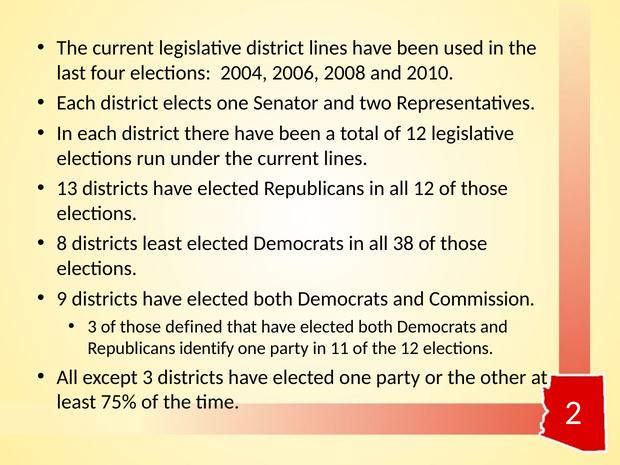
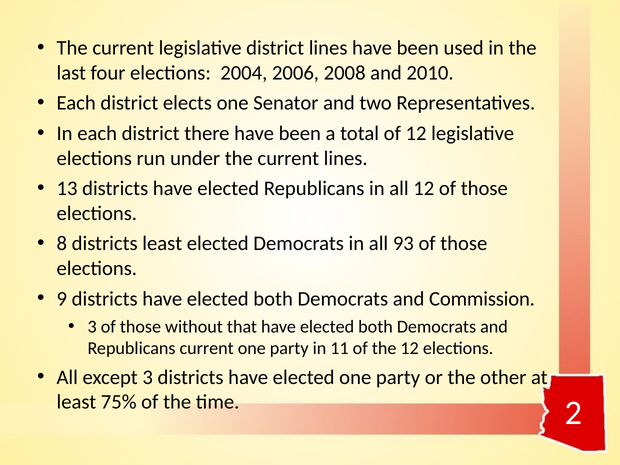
38: 38 -> 93
defined: defined -> without
Republicans identify: identify -> current
